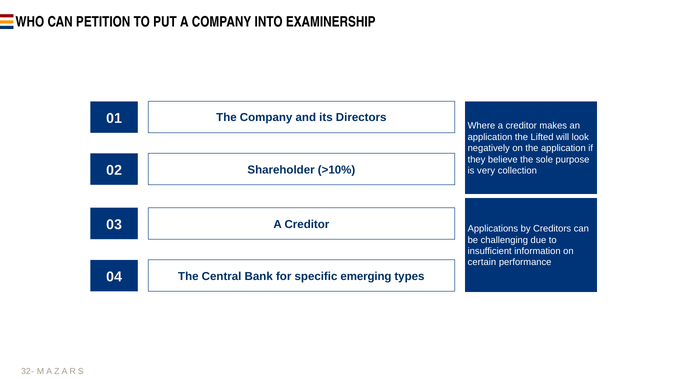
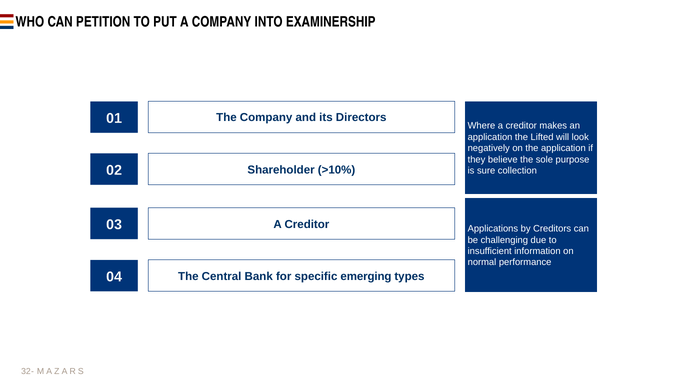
very: very -> sure
certain: certain -> normal
